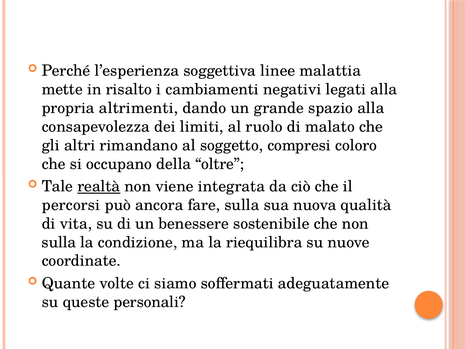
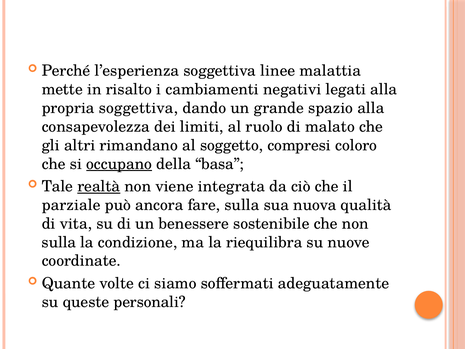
propria altrimenti: altrimenti -> soggettiva
occupano underline: none -> present
oltre: oltre -> basa
percorsi: percorsi -> parziale
